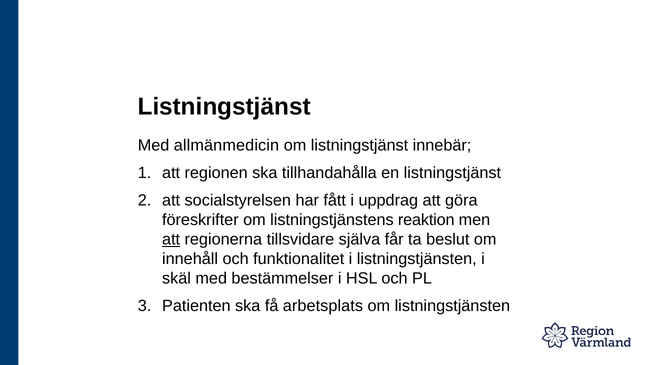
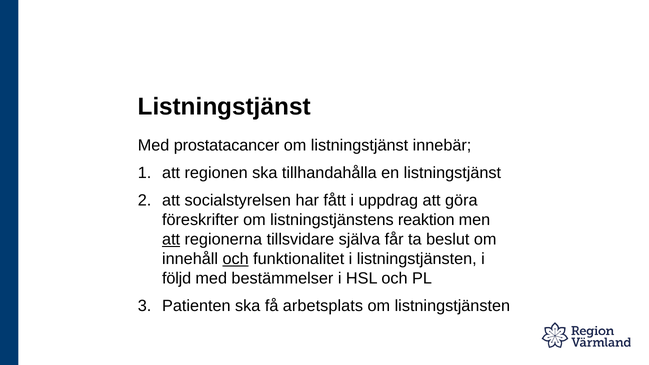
allmänmedicin: allmänmedicin -> prostatacancer
och at (236, 259) underline: none -> present
skäl: skäl -> följd
